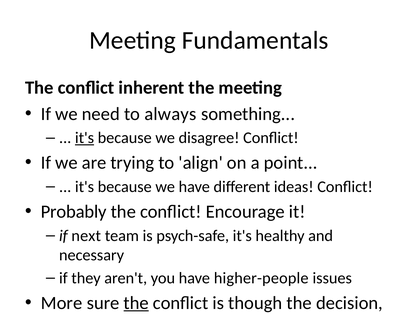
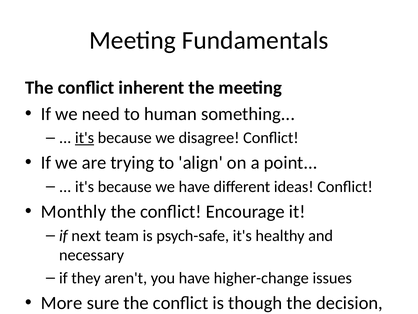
always: always -> human
Probably: Probably -> Monthly
higher-people: higher-people -> higher-change
the at (136, 302) underline: present -> none
